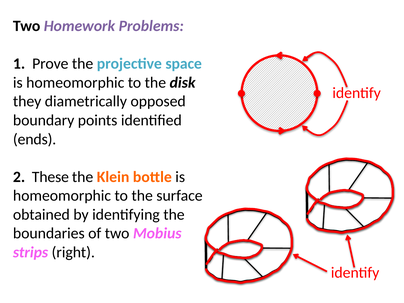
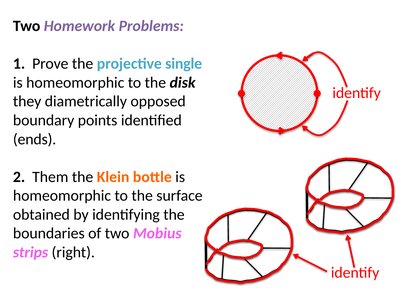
space: space -> single
These: These -> Them
